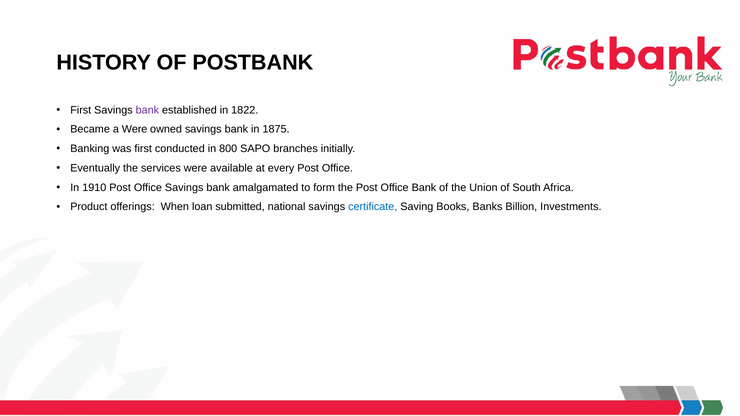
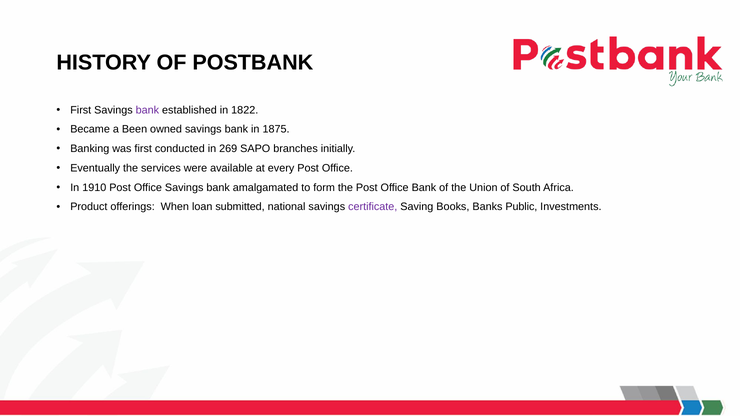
a Were: Were -> Been
800: 800 -> 269
certificate colour: blue -> purple
Billion: Billion -> Public
